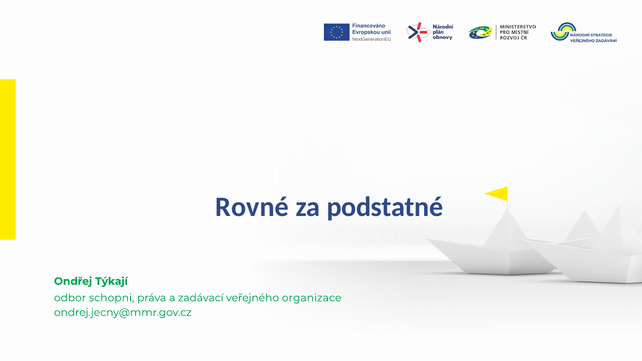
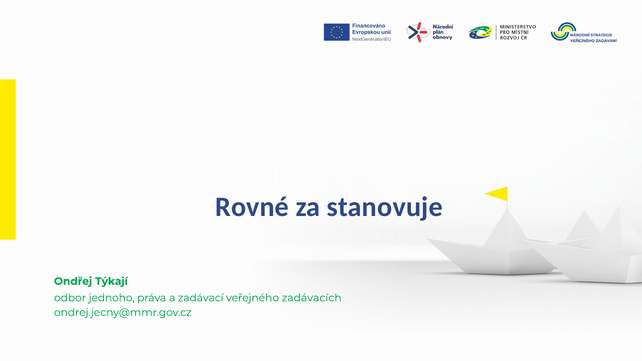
podstatné: podstatné -> stanovuje
schopni: schopni -> jednoho
organizace: organizace -> zadávacích
